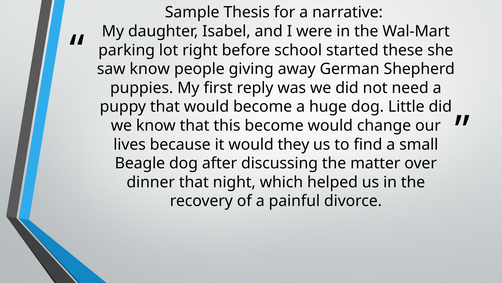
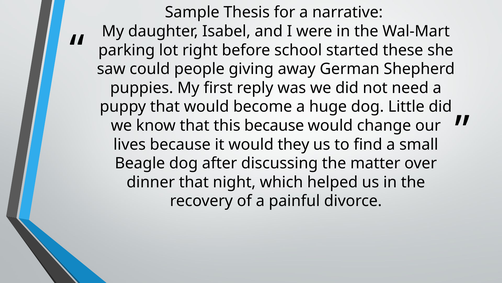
saw know: know -> could
this become: become -> because
